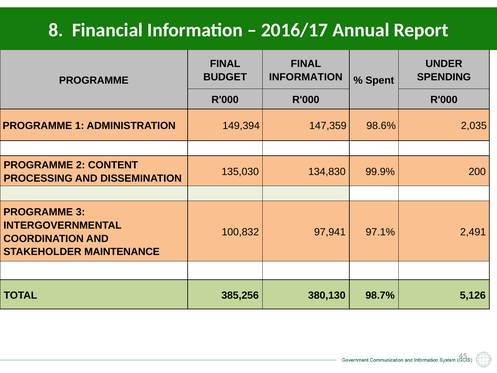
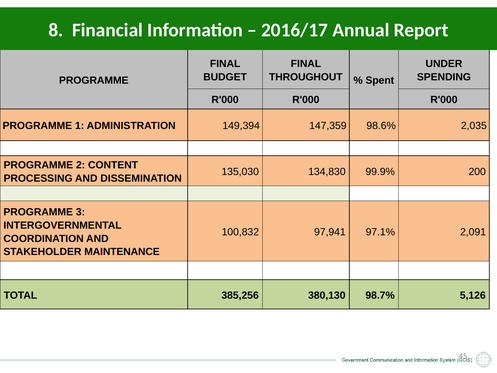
INFORMATION at (306, 77): INFORMATION -> THROUGHOUT
2,491: 2,491 -> 2,091
